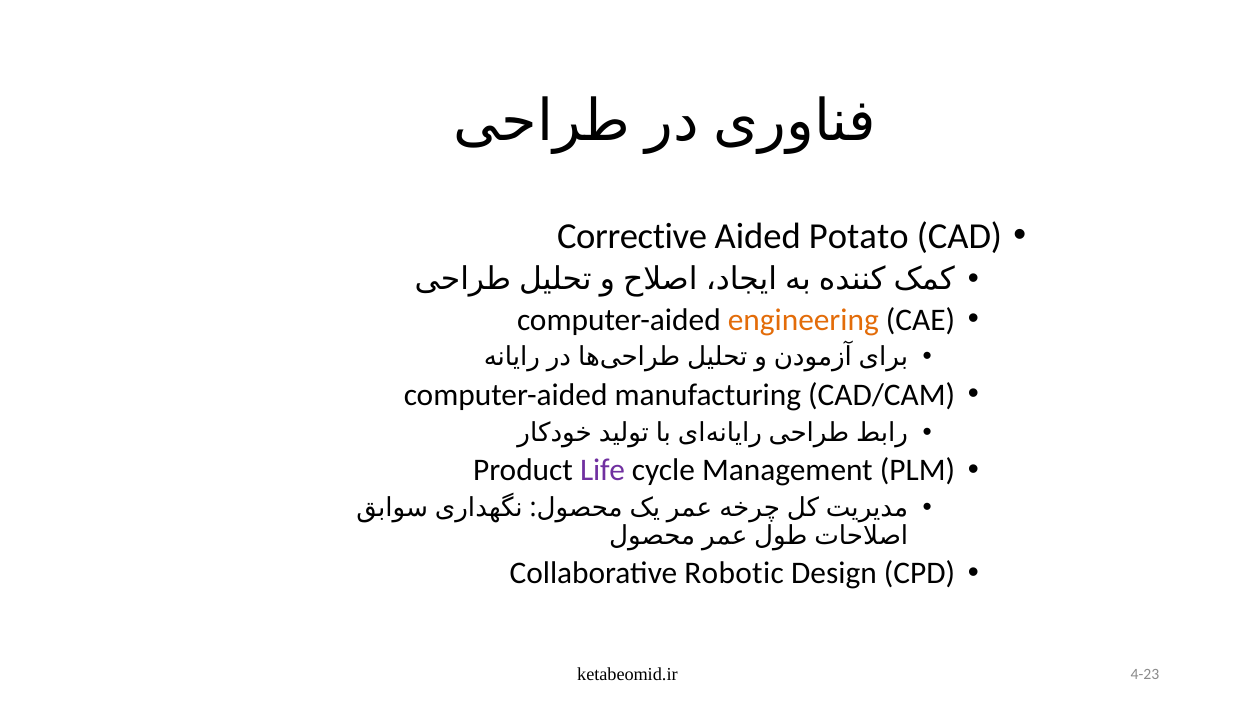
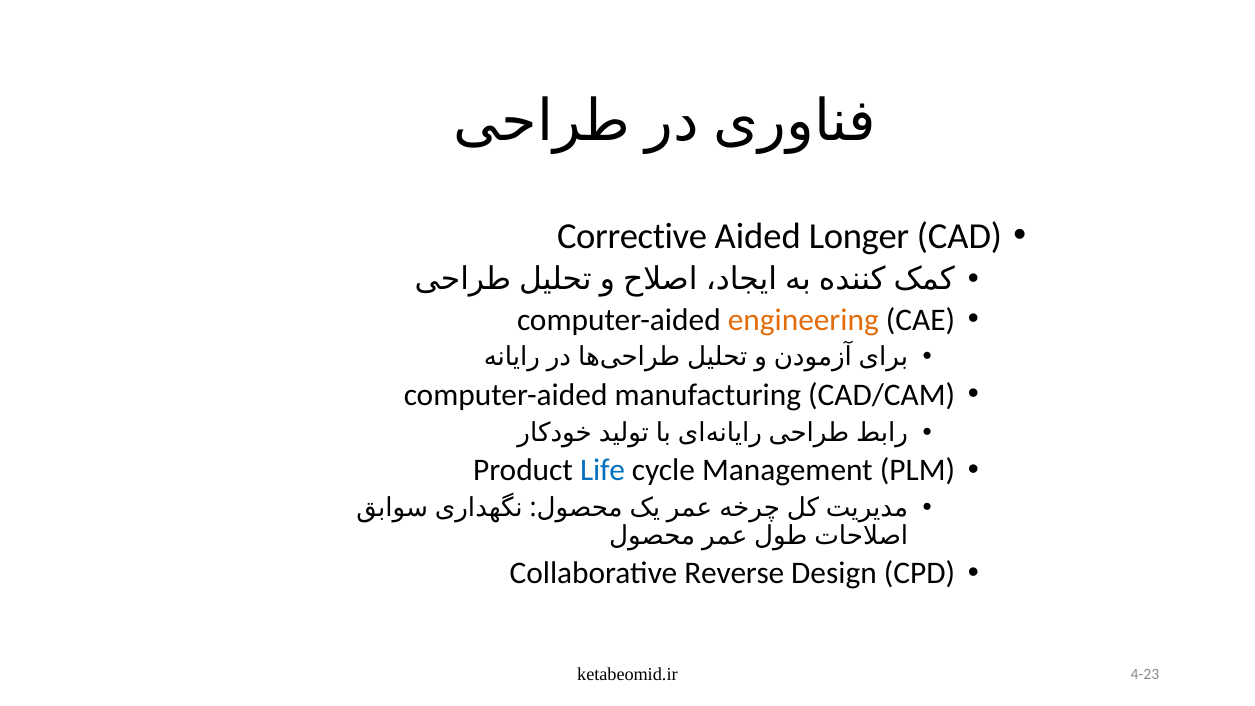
Potato: Potato -> Longer
Life colour: purple -> blue
Robotic: Robotic -> Reverse
